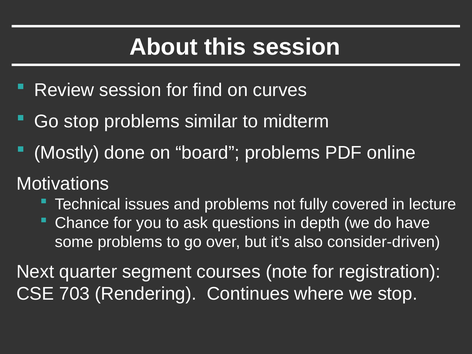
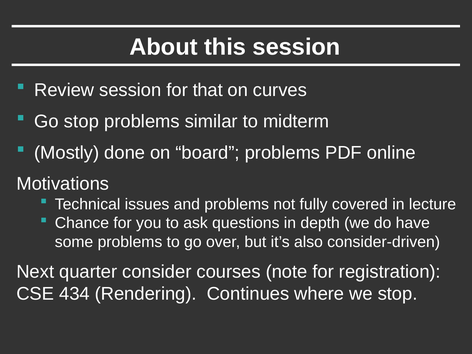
find: find -> that
segment: segment -> consider
703: 703 -> 434
